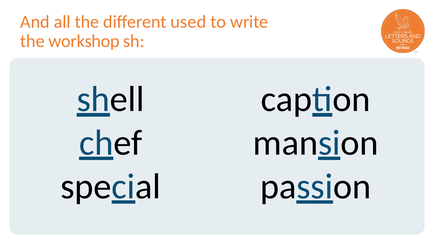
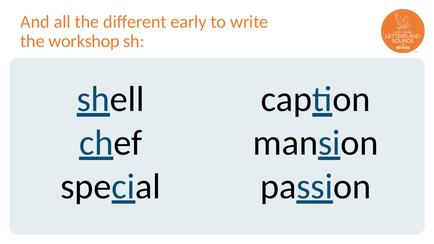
used: used -> early
